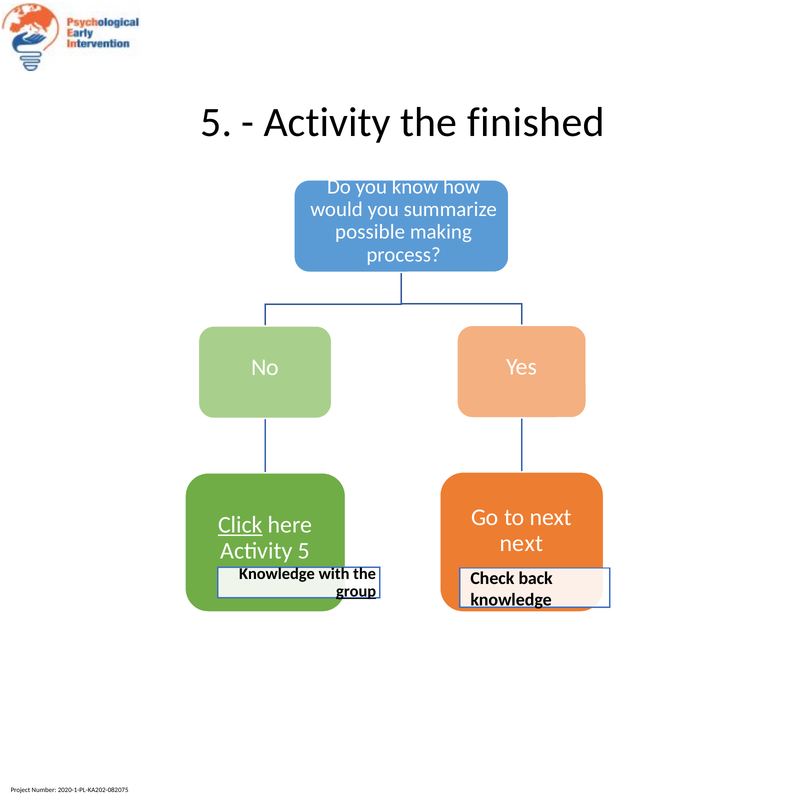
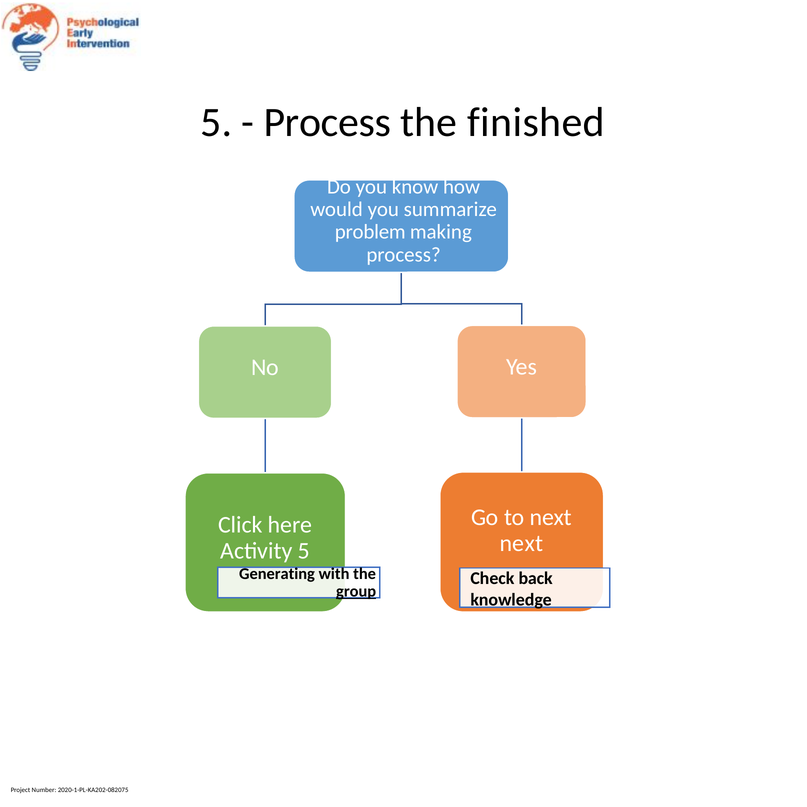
Activity at (327, 122): Activity -> Process
possible: possible -> problem
Click underline: present -> none
Knowledge at (277, 574): Knowledge -> Generating
